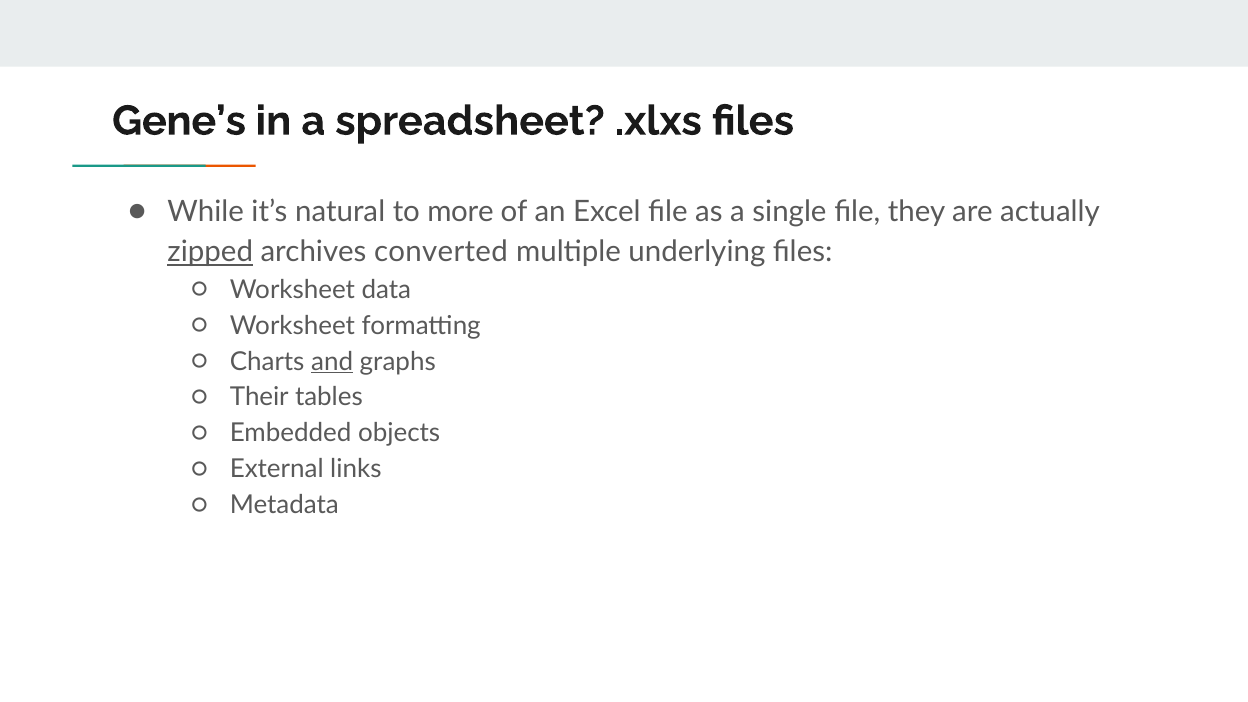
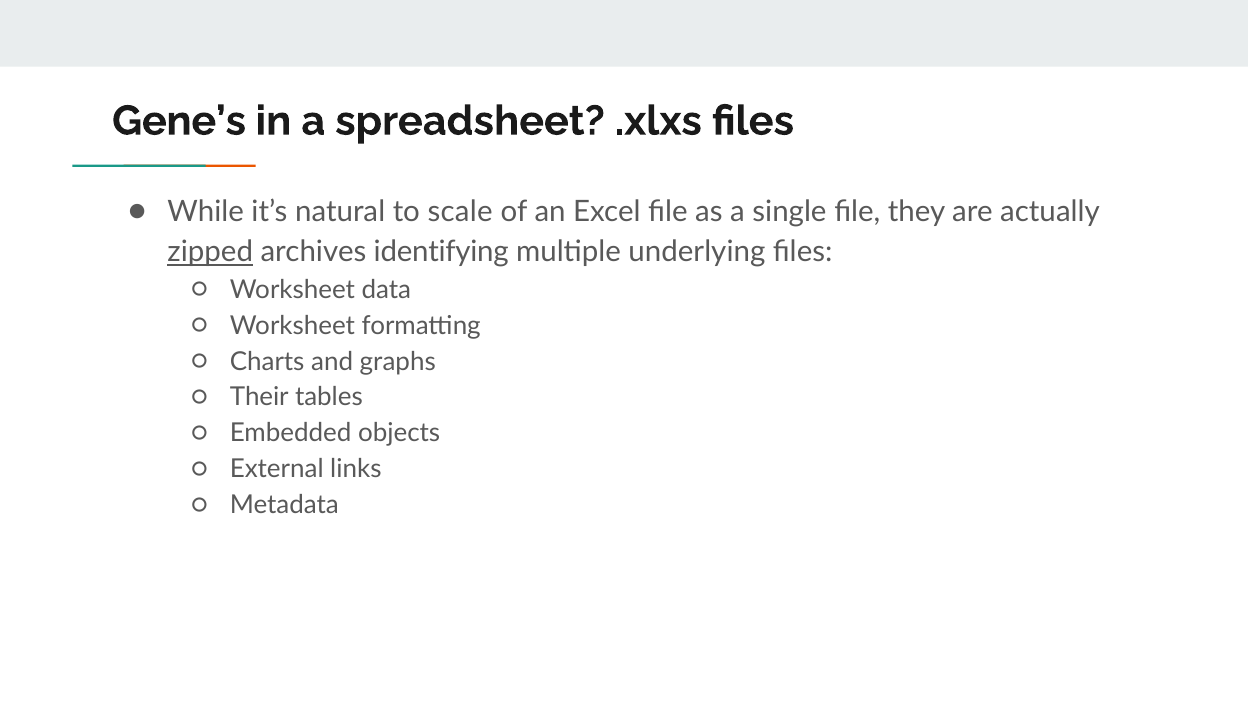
more: more -> scale
converted: converted -> identifying
and underline: present -> none
